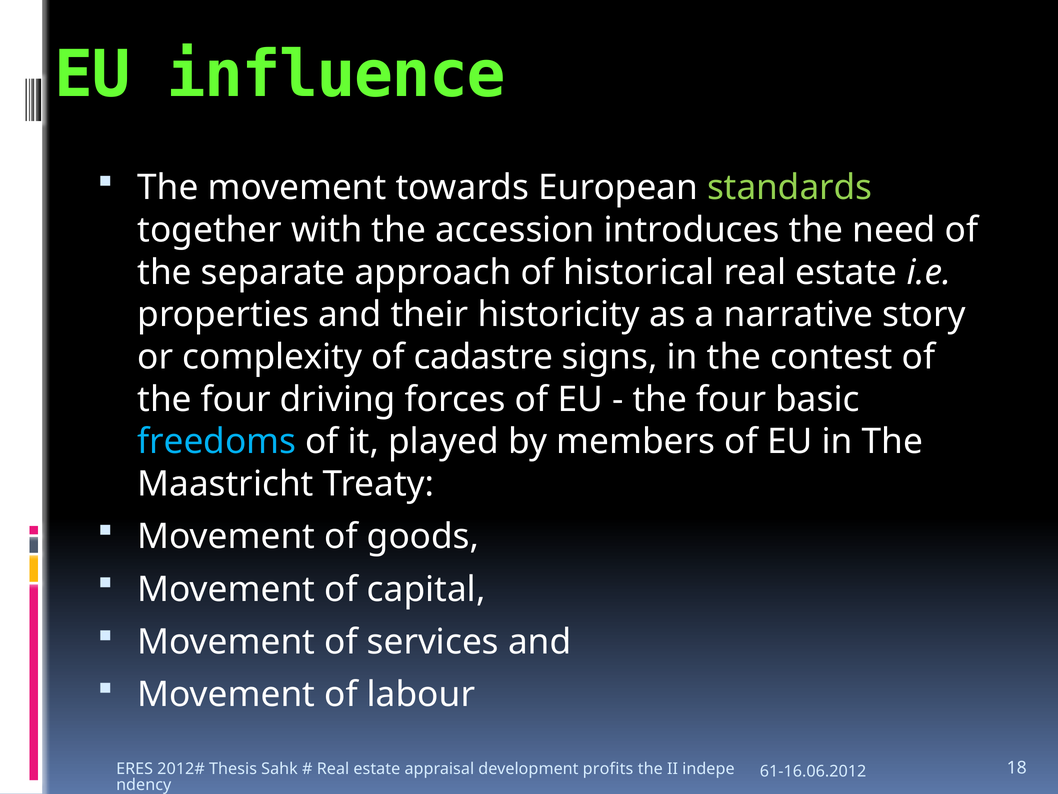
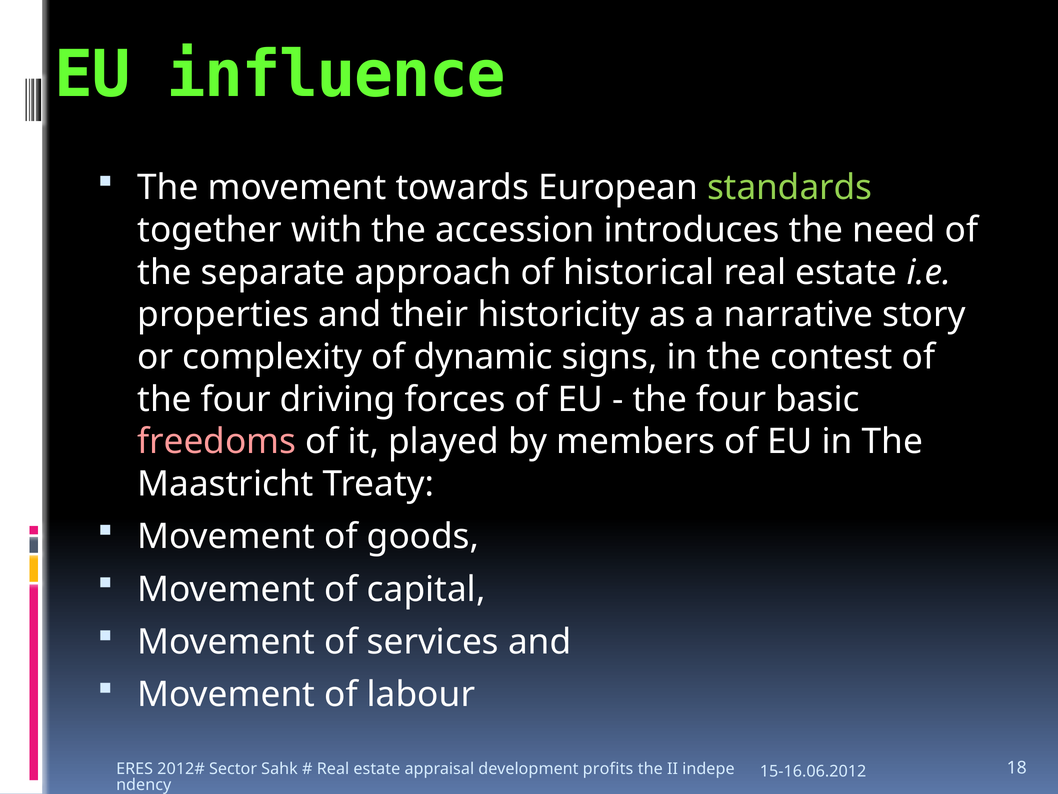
cadastre: cadastre -> dynamic
freedoms colour: light blue -> pink
Thesis: Thesis -> Sector
61-16.06.2012: 61-16.06.2012 -> 15-16.06.2012
